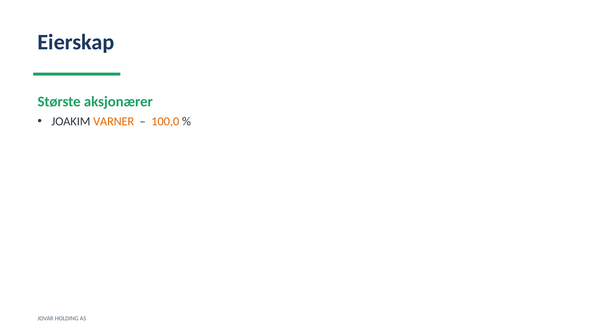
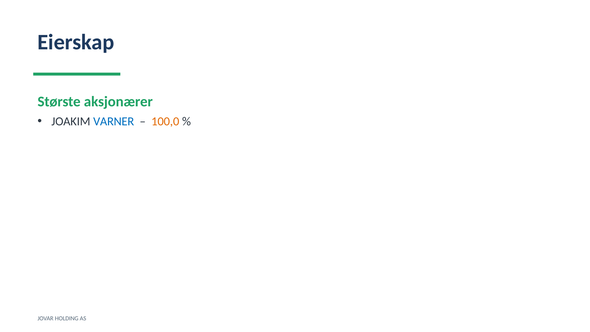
VARNER colour: orange -> blue
